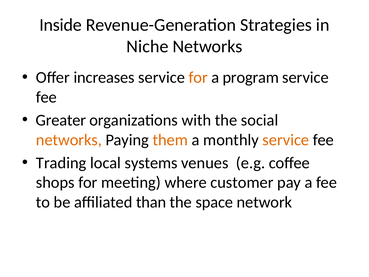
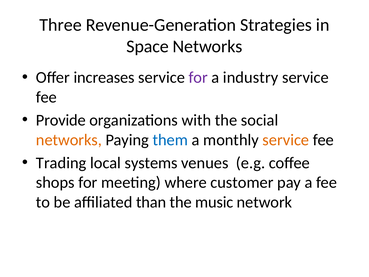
Inside: Inside -> Three
Niche: Niche -> Space
for at (198, 77) colour: orange -> purple
program: program -> industry
Greater: Greater -> Provide
them colour: orange -> blue
space: space -> music
